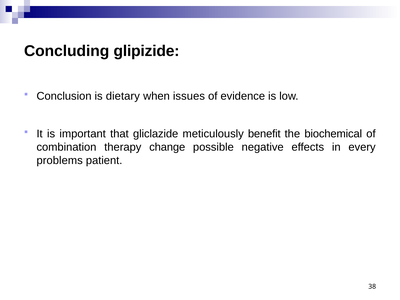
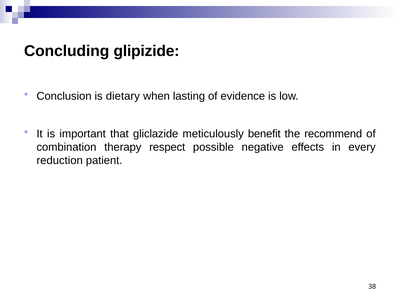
issues: issues -> lasting
biochemical: biochemical -> recommend
change: change -> respect
problems: problems -> reduction
